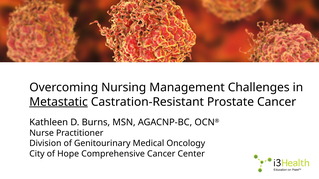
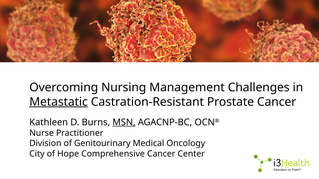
MSN underline: none -> present
